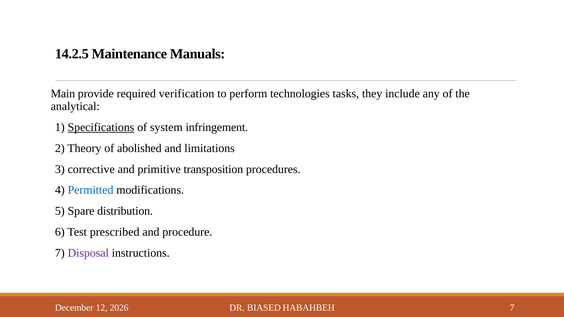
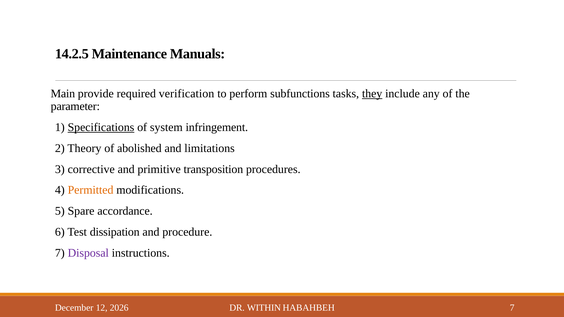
technologies: technologies -> subfunctions
they underline: none -> present
analytical: analytical -> parameter
Permitted colour: blue -> orange
distribution: distribution -> accordance
prescribed: prescribed -> dissipation
BIASED: BIASED -> WITHIN
